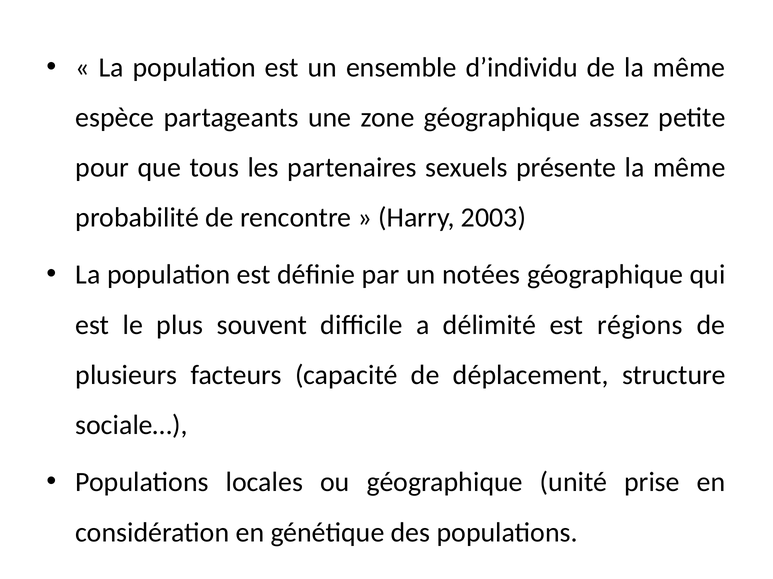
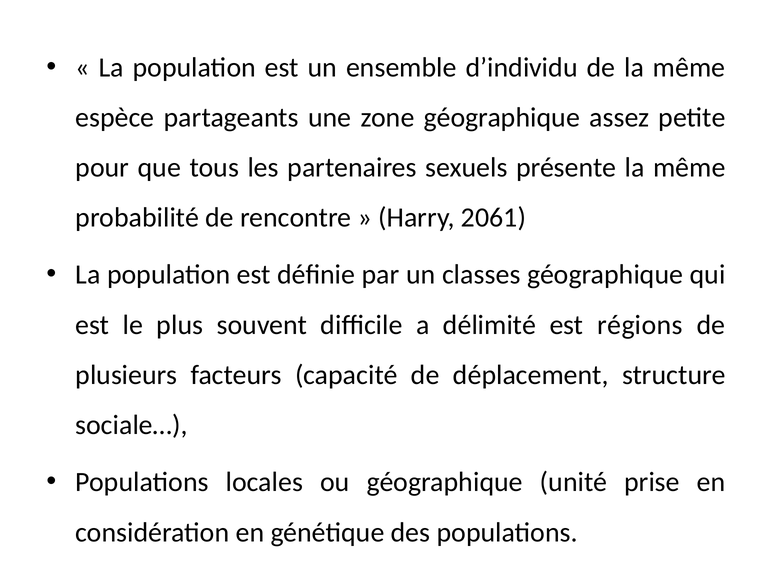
2003: 2003 -> 2061
notées: notées -> classes
